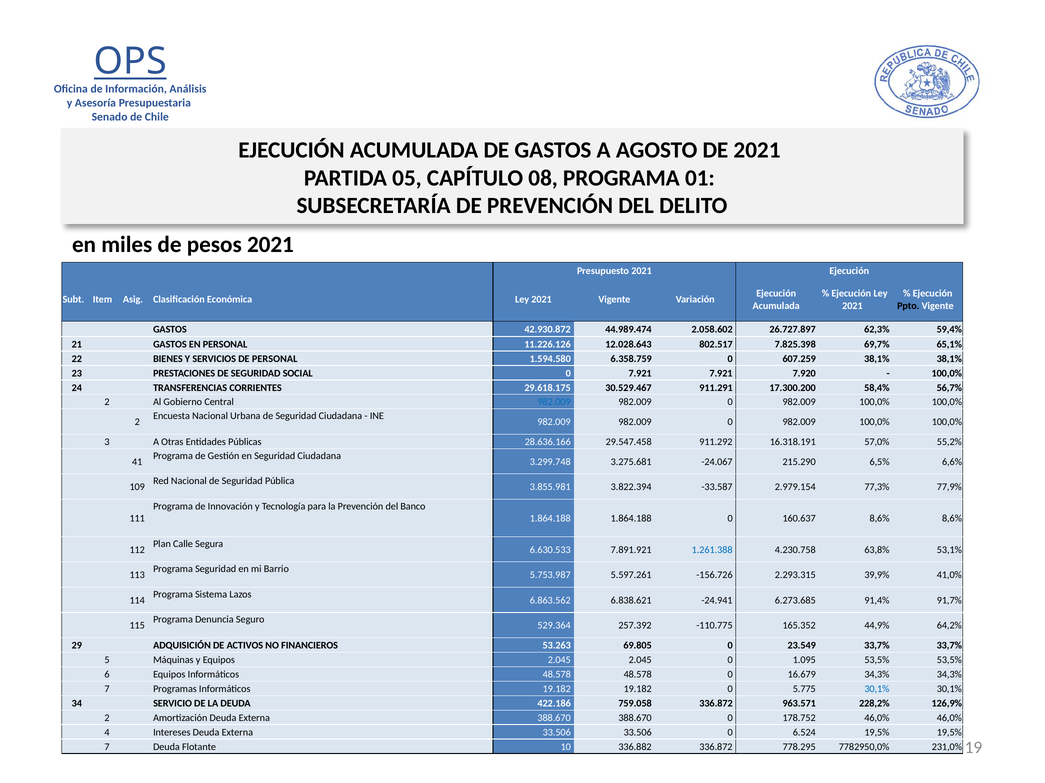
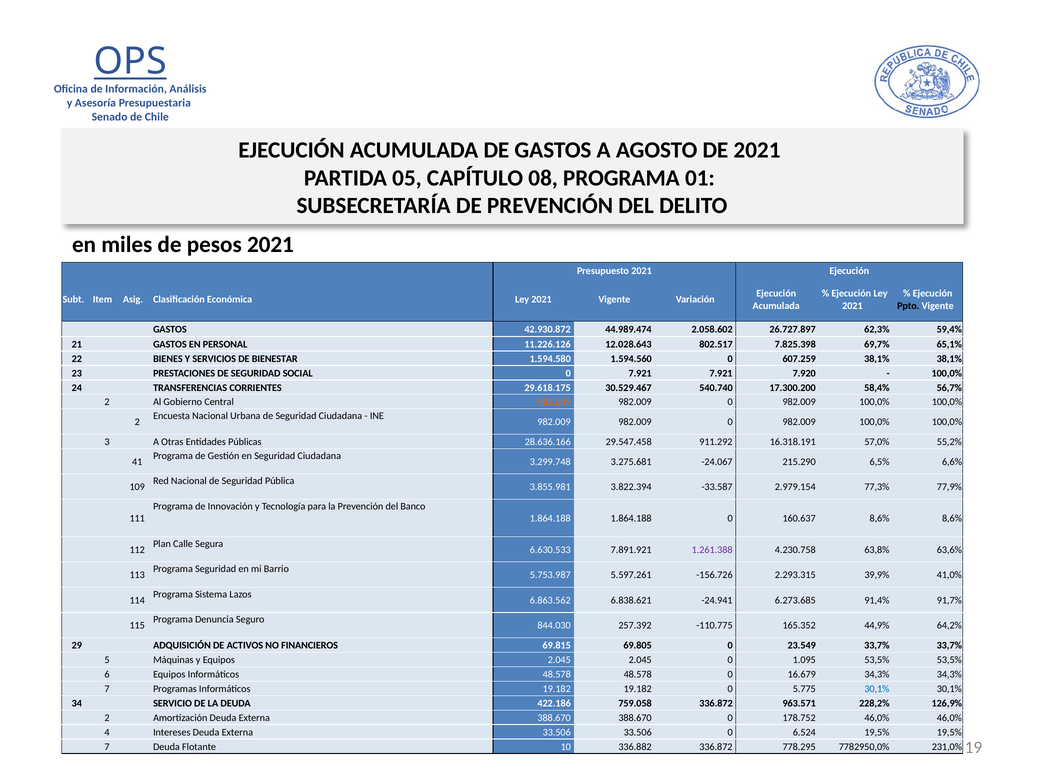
DE PERSONAL: PERSONAL -> BIENESTAR
6.358.759: 6.358.759 -> 1.594.560
911.291: 911.291 -> 540.740
982.009 at (554, 403) colour: blue -> orange
1.261.388 colour: blue -> purple
53,1%: 53,1% -> 63,6%
529.364: 529.364 -> 844.030
53.263: 53.263 -> 69.815
